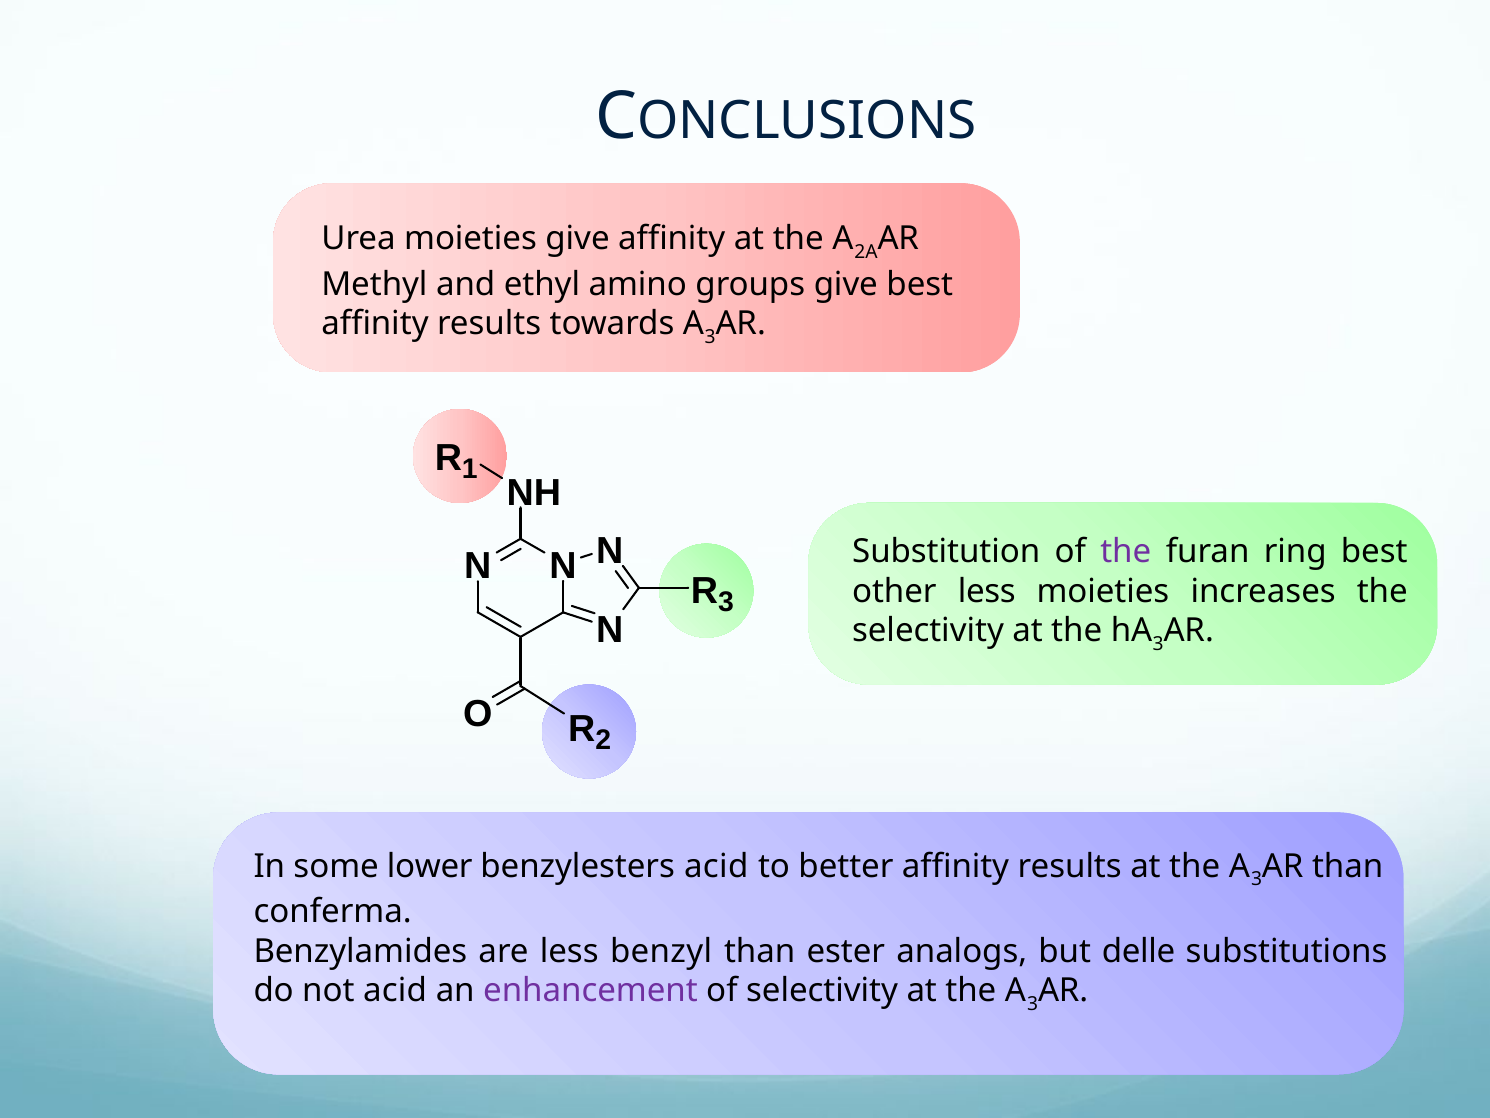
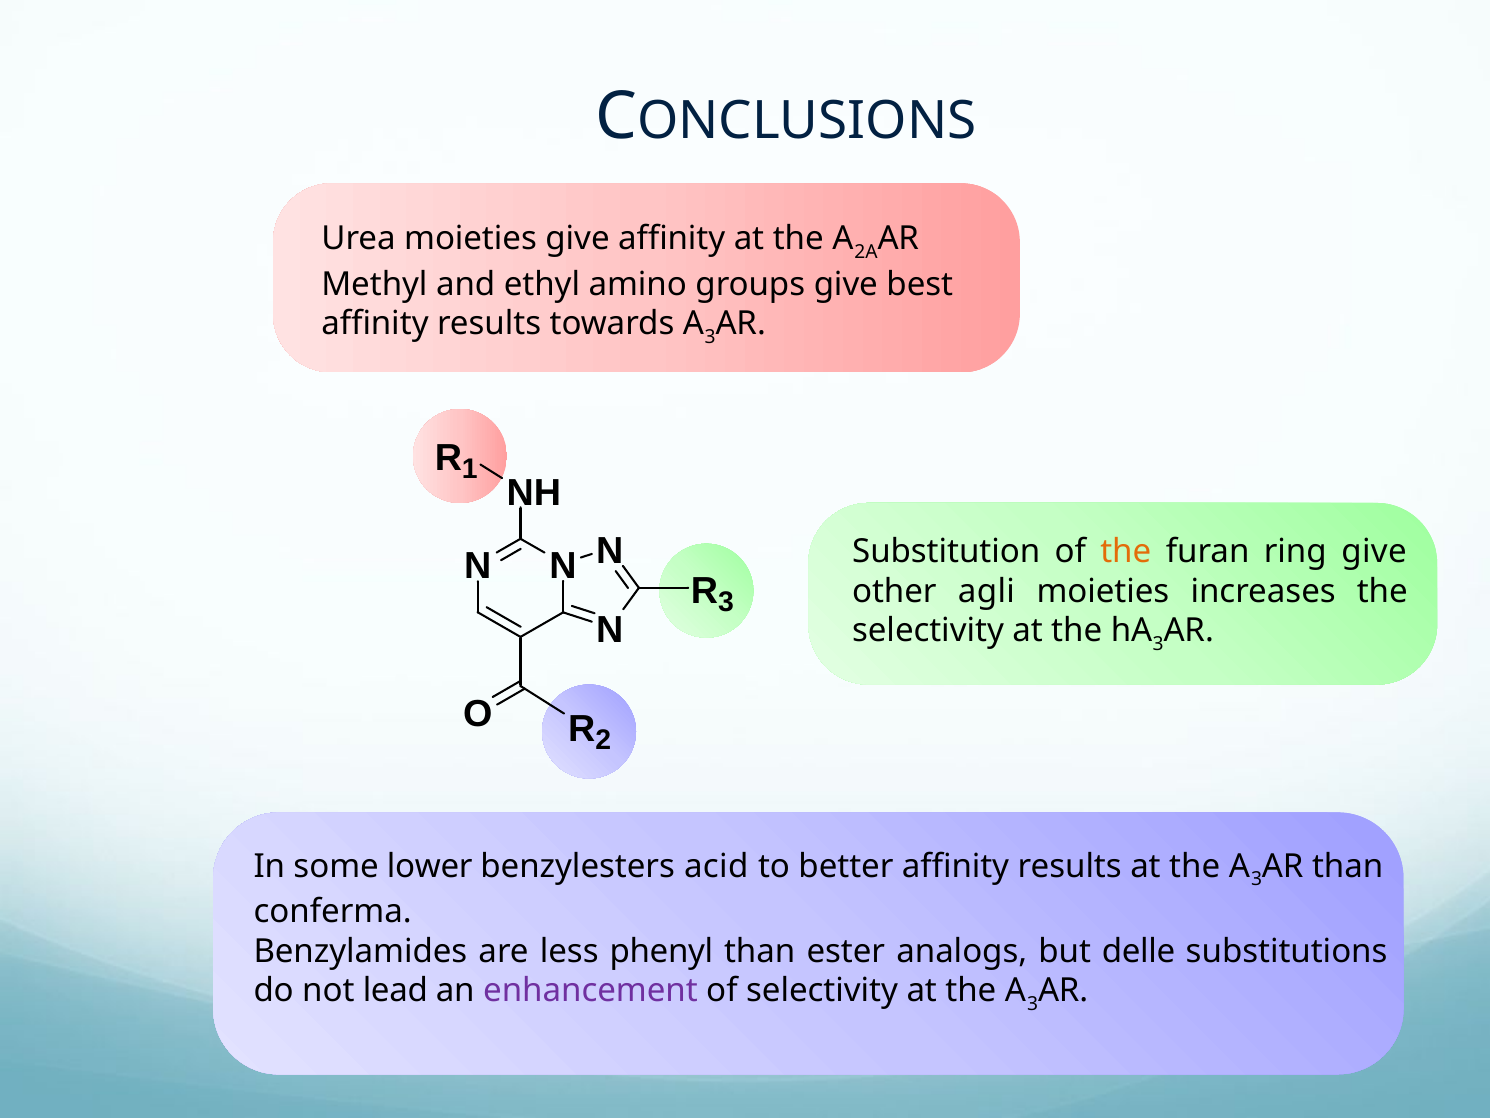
the at (1126, 551) colour: purple -> orange
ring best: best -> give
other less: less -> agli
benzyl: benzyl -> phenyl
not acid: acid -> lead
